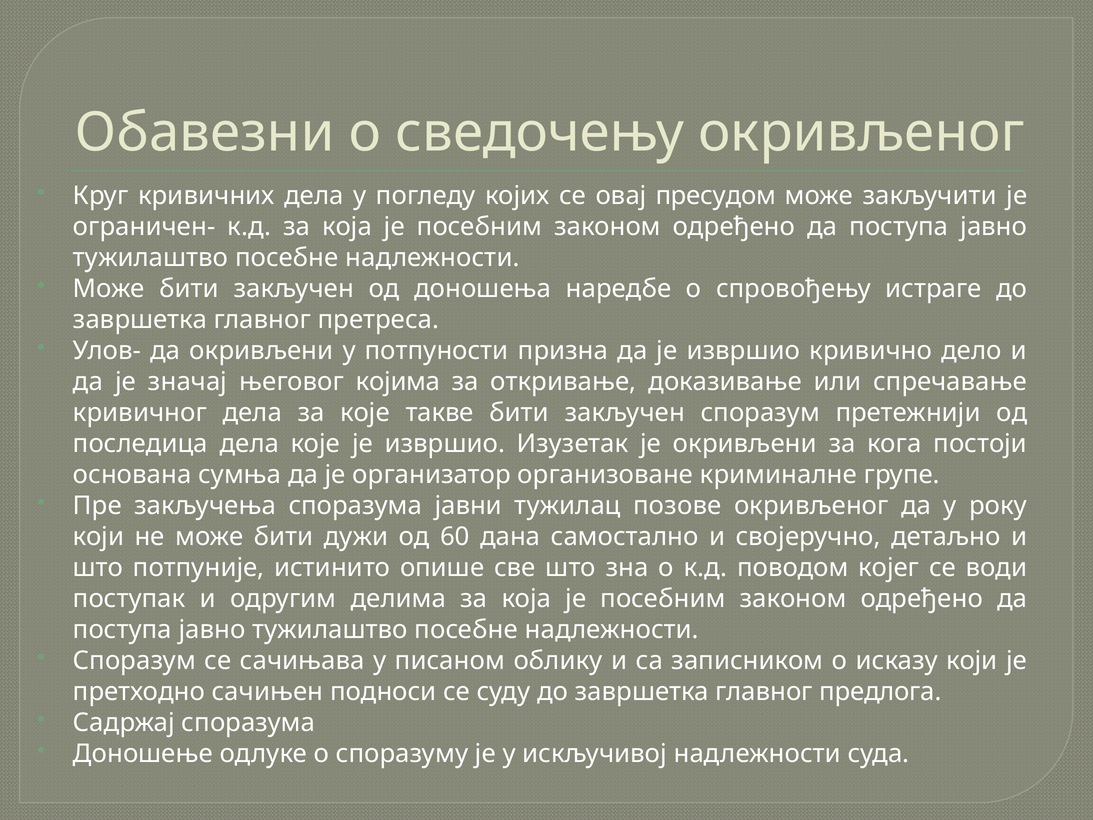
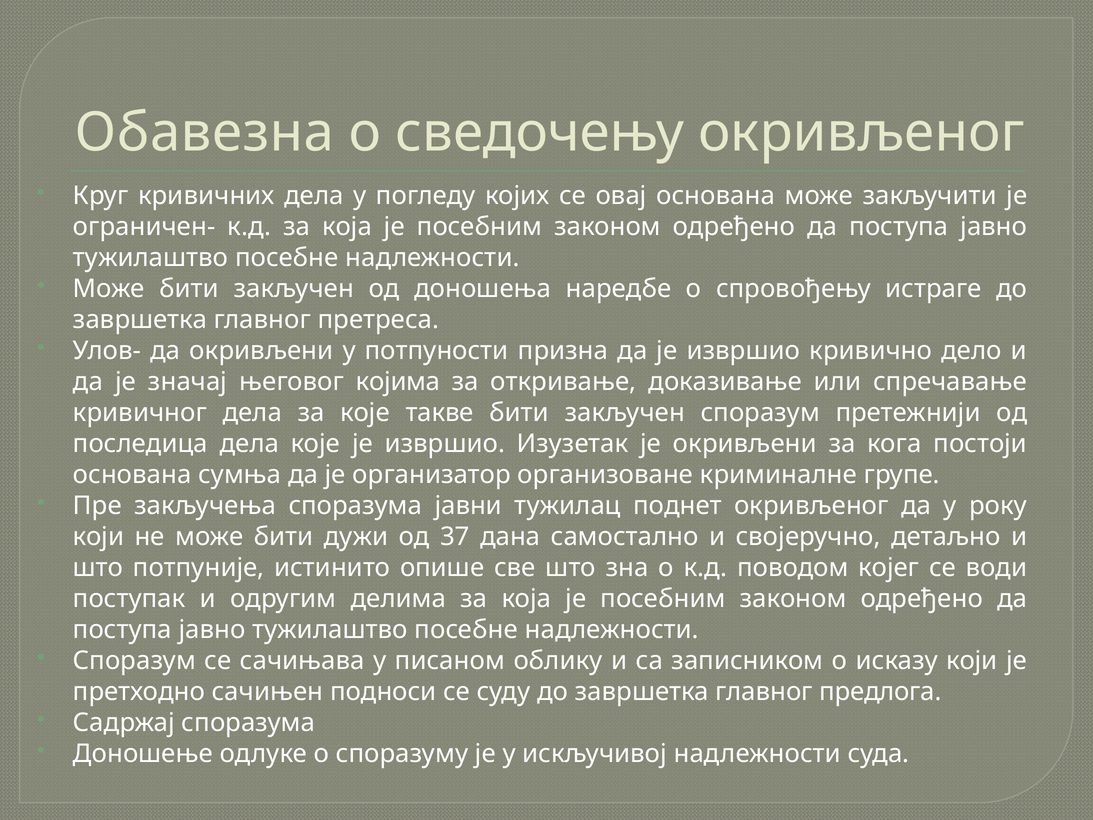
Обавезни: Обавезни -> Обавезна
овај пресудом: пресудом -> основана
позове: позове -> поднет
60: 60 -> 37
